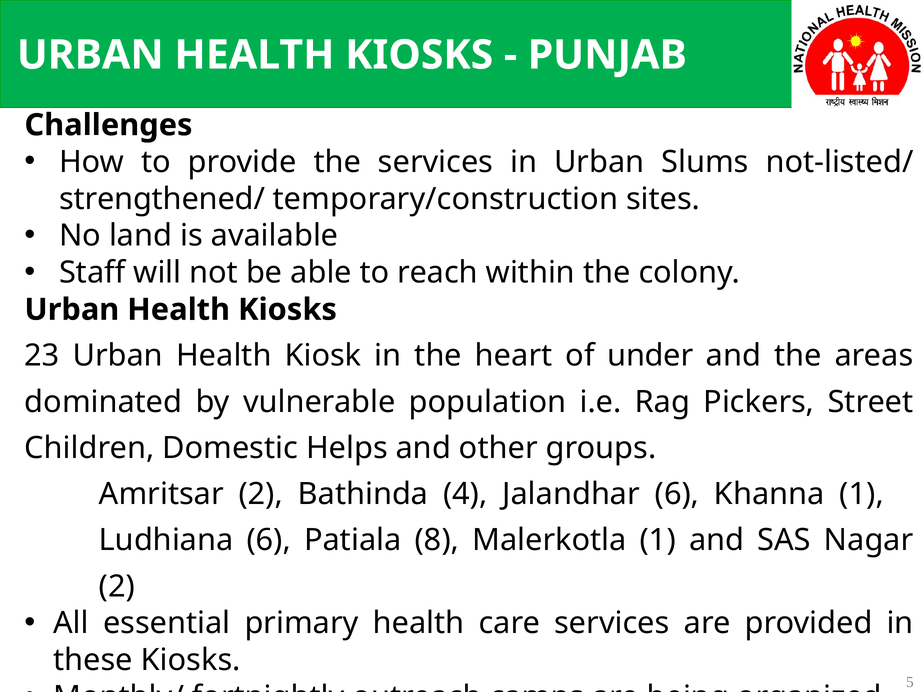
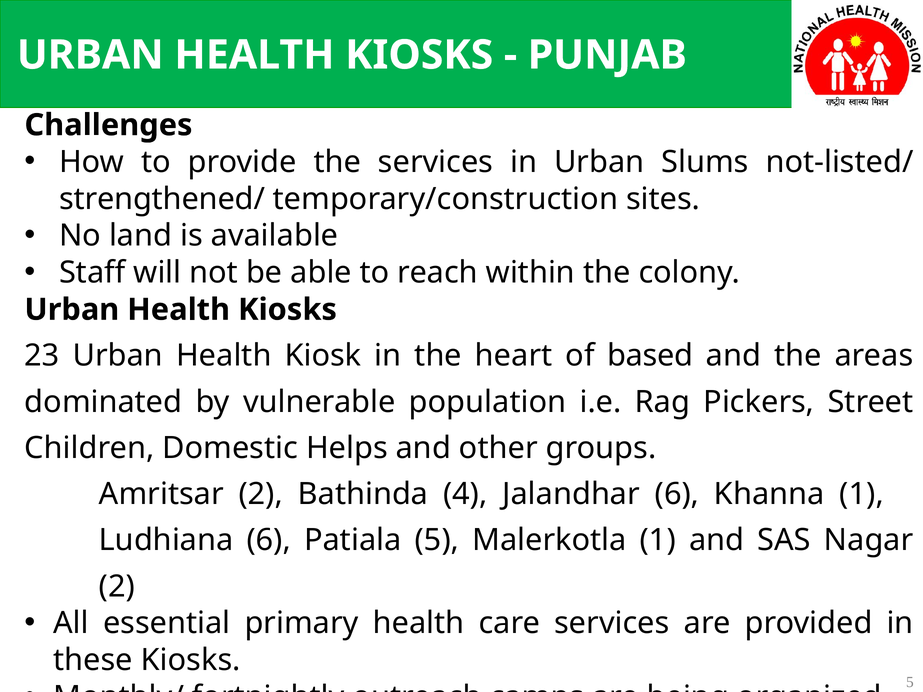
under: under -> based
Patiala 8: 8 -> 5
